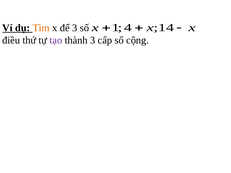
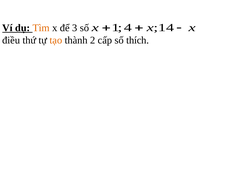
tạo colour: purple -> orange
thành 3: 3 -> 2
cộng: cộng -> thích
